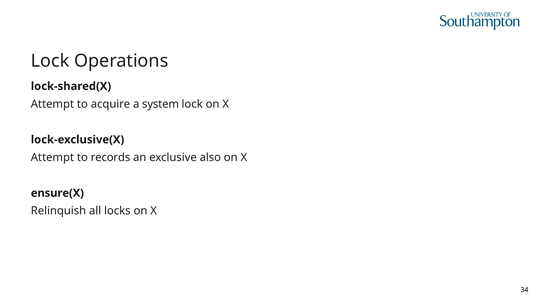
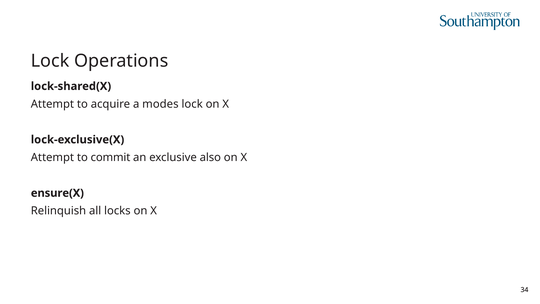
system: system -> modes
records: records -> commit
